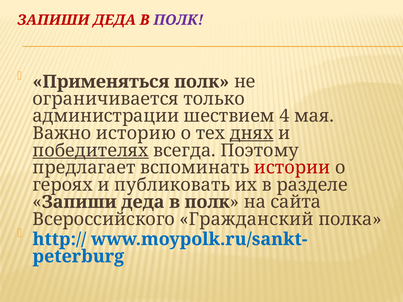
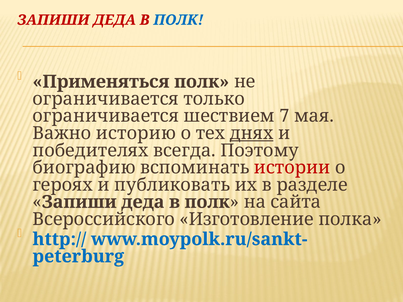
ПОЛК at (178, 20) colour: purple -> blue
администрации at (106, 116): администрации -> ограничивается
4: 4 -> 7
победителях underline: present -> none
предлагает: предлагает -> биографию
Гражданский: Гражданский -> Изготовление
